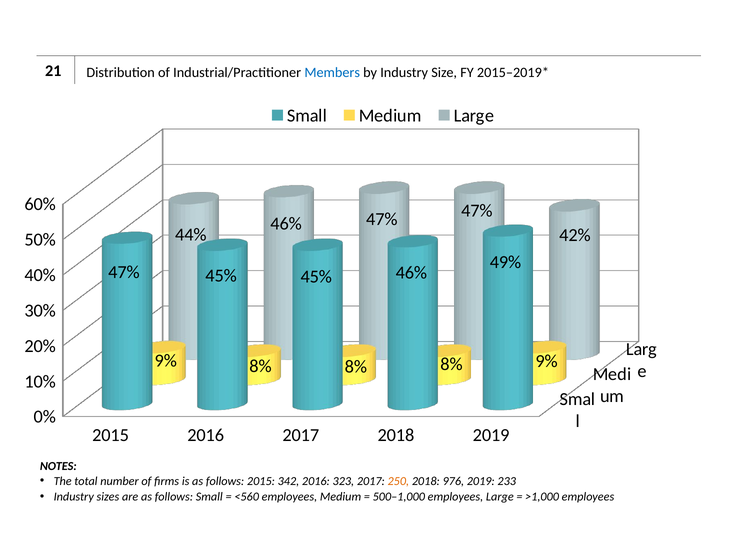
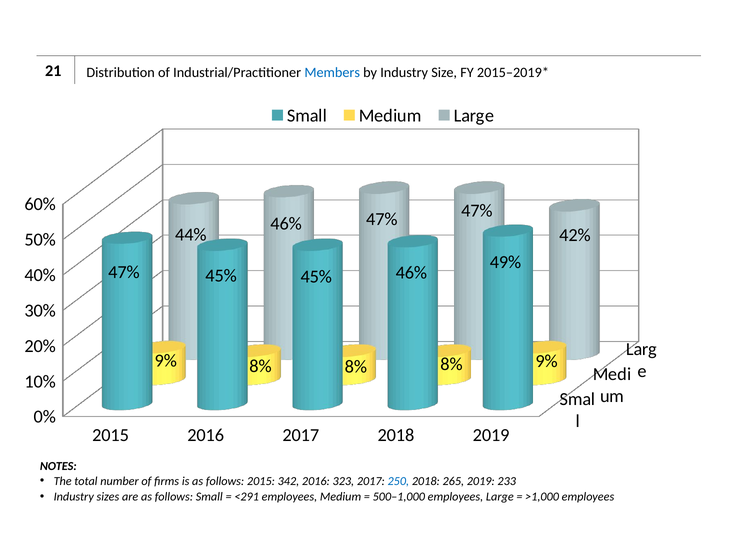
250 colour: orange -> blue
976: 976 -> 265
<560: <560 -> <291
